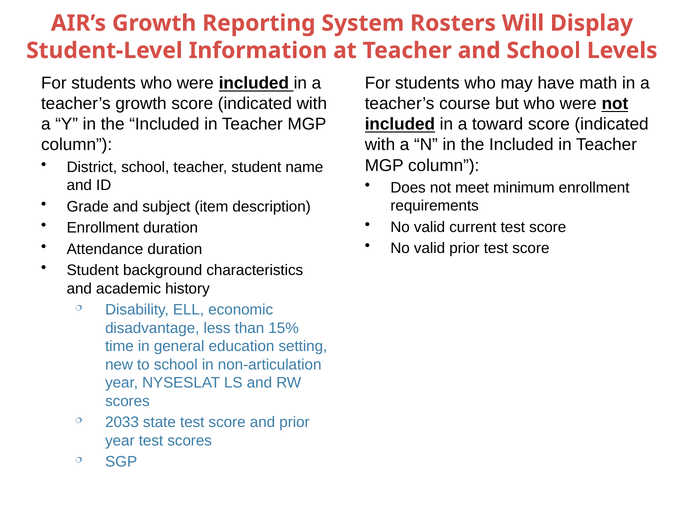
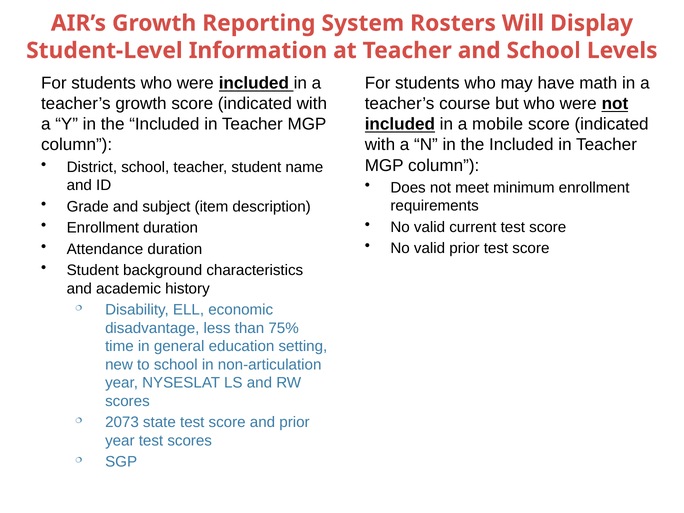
toward: toward -> mobile
15%: 15% -> 75%
2033: 2033 -> 2073
